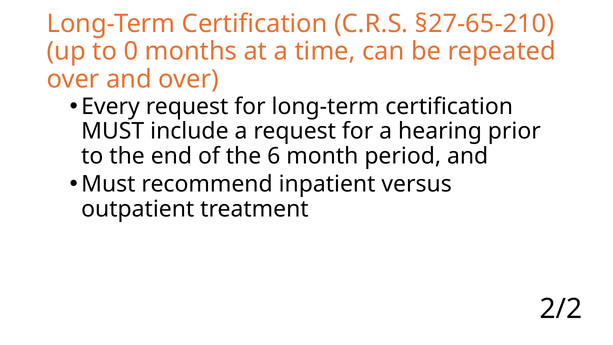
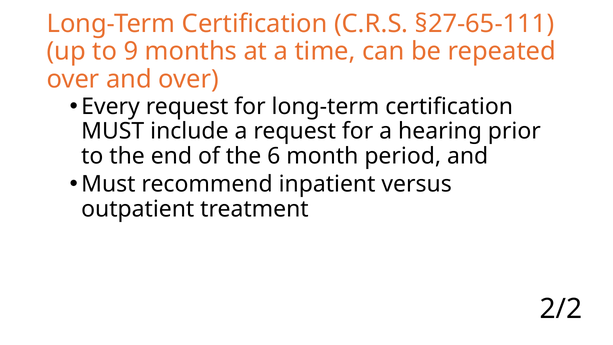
§27-65-210: §27-65-210 -> §27-65-111
0: 0 -> 9
